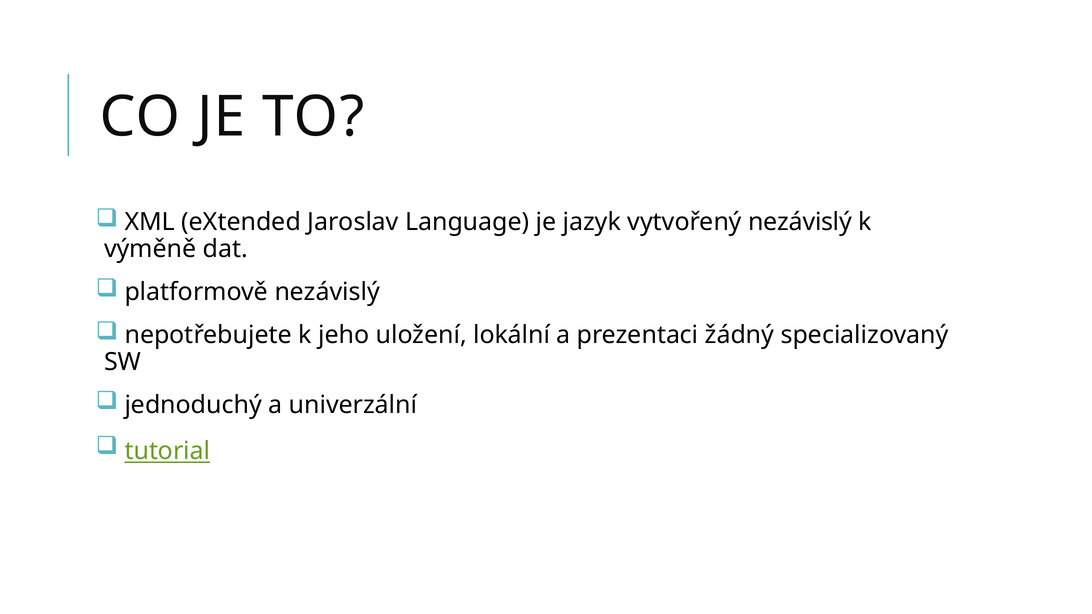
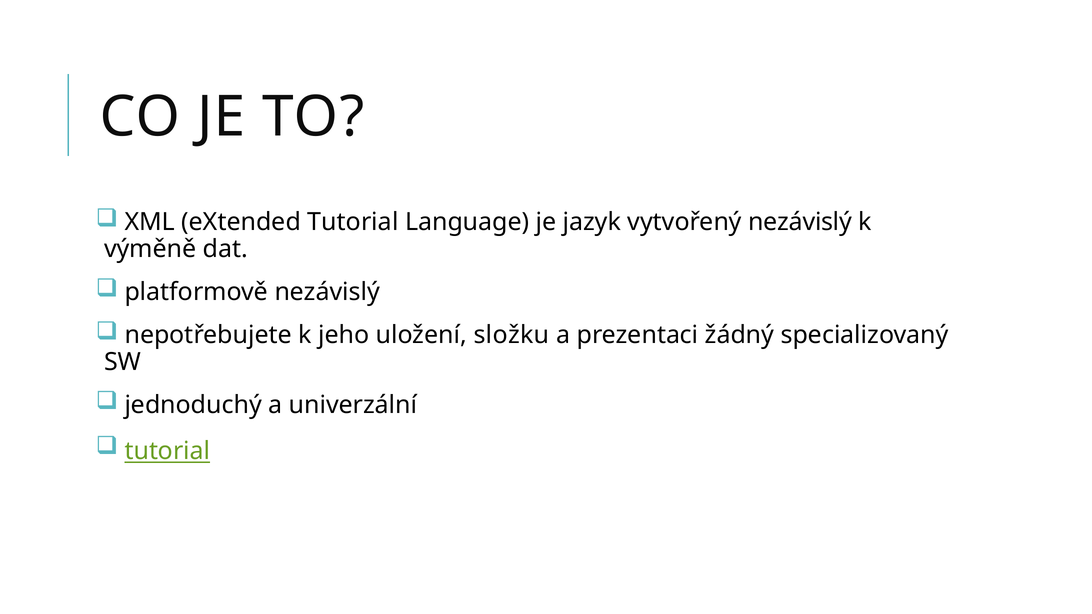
eXtended Jaroslav: Jaroslav -> Tutorial
lokální: lokální -> složku
